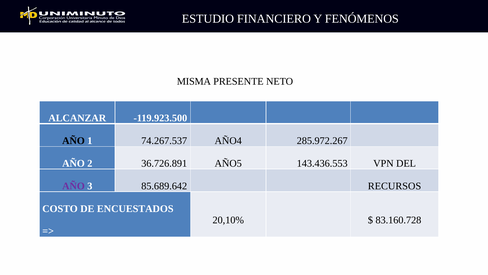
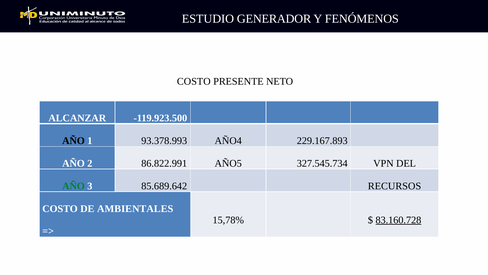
FINANCIERO: FINANCIERO -> GENERADOR
MISMA at (194, 81): MISMA -> COSTO
74.267.537: 74.267.537 -> 93.378.993
285.972.267: 285.972.267 -> 229.167.893
36.726.891: 36.726.891 -> 86.822.991
143.436.553: 143.436.553 -> 327.545.734
AÑO at (73, 186) colour: purple -> green
ENCUESTADOS: ENCUESTADOS -> AMBIENTALES
20,10%: 20,10% -> 15,78%
83.160.728 underline: none -> present
